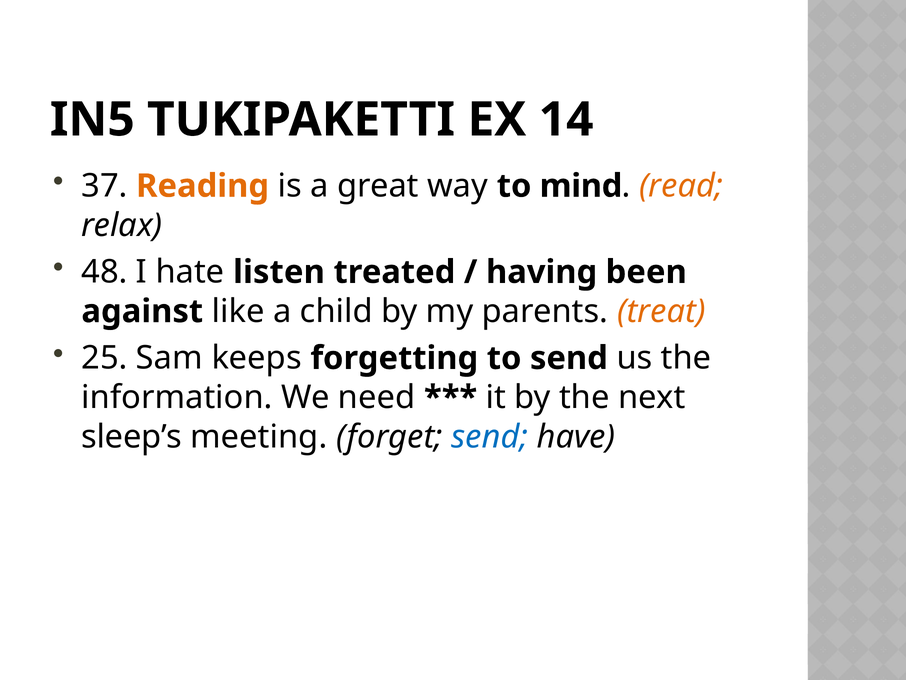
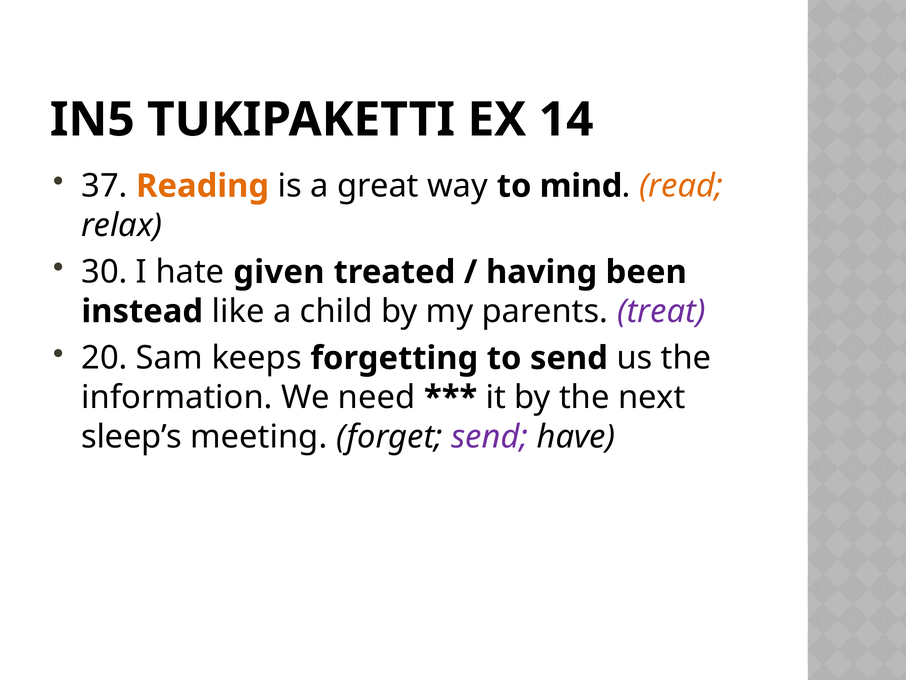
48: 48 -> 30
listen: listen -> given
against: against -> instead
treat colour: orange -> purple
25: 25 -> 20
send at (490, 436) colour: blue -> purple
